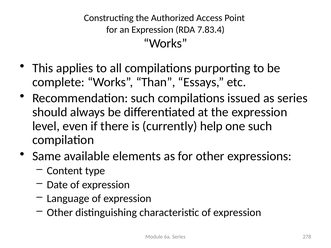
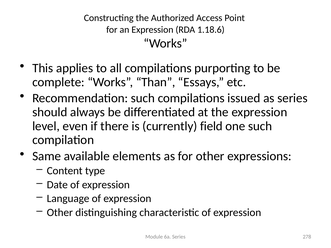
7.83.4: 7.83.4 -> 1.18.6
help: help -> field
